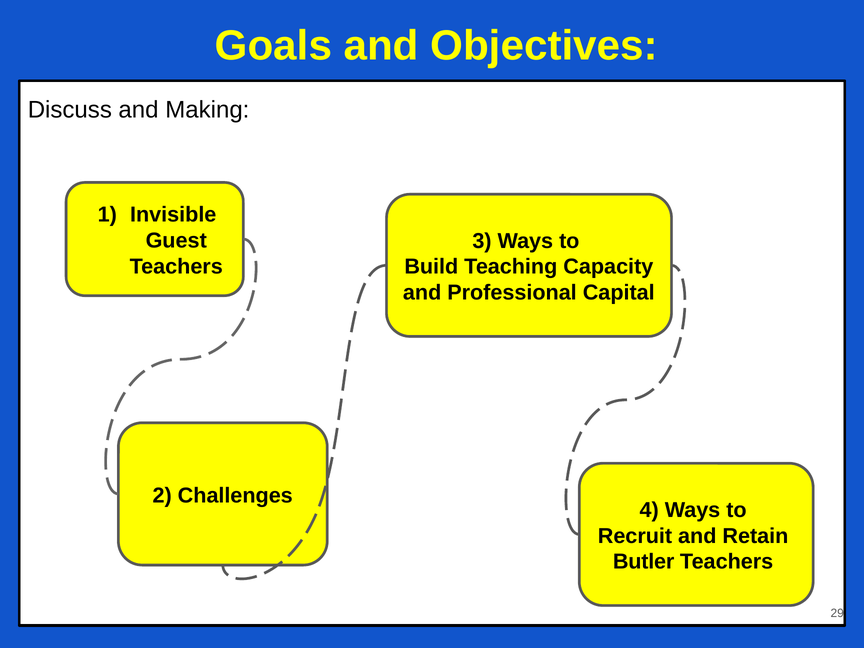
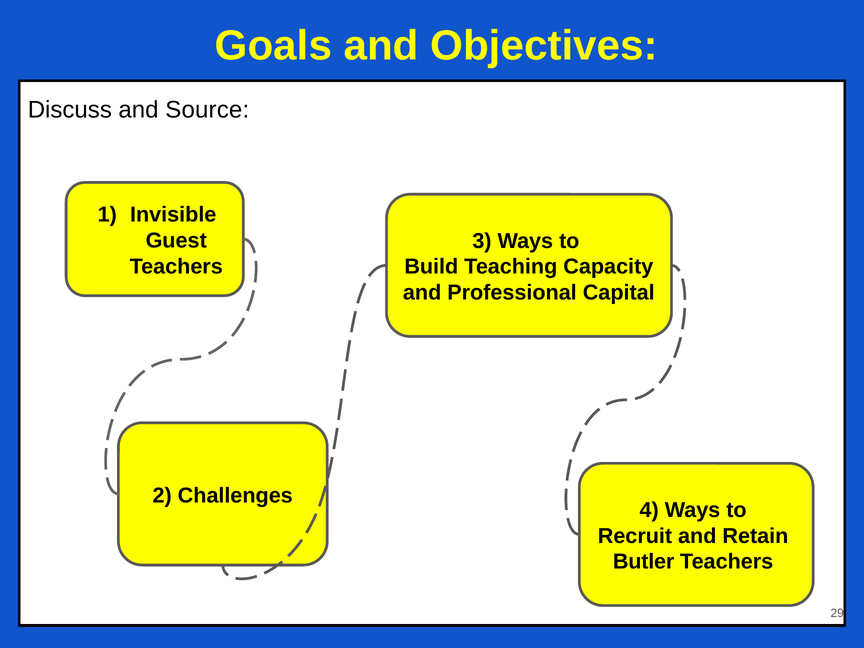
Making: Making -> Source
